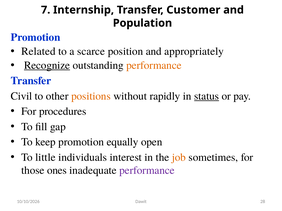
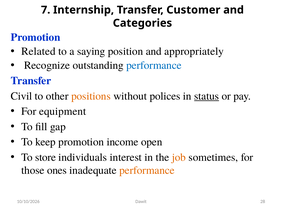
Population: Population -> Categories
scarce: scarce -> saying
Recognize underline: present -> none
performance at (154, 65) colour: orange -> blue
rapidly: rapidly -> polices
procedures: procedures -> equipment
equally: equally -> income
little: little -> store
performance at (147, 171) colour: purple -> orange
